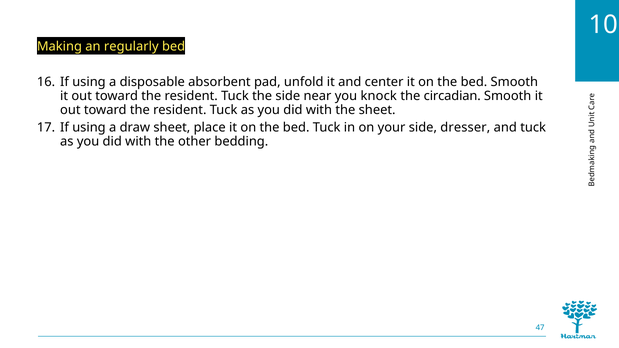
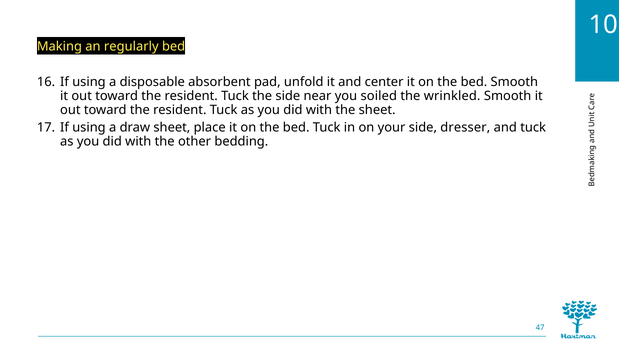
knock: knock -> soiled
circadian: circadian -> wrinkled
